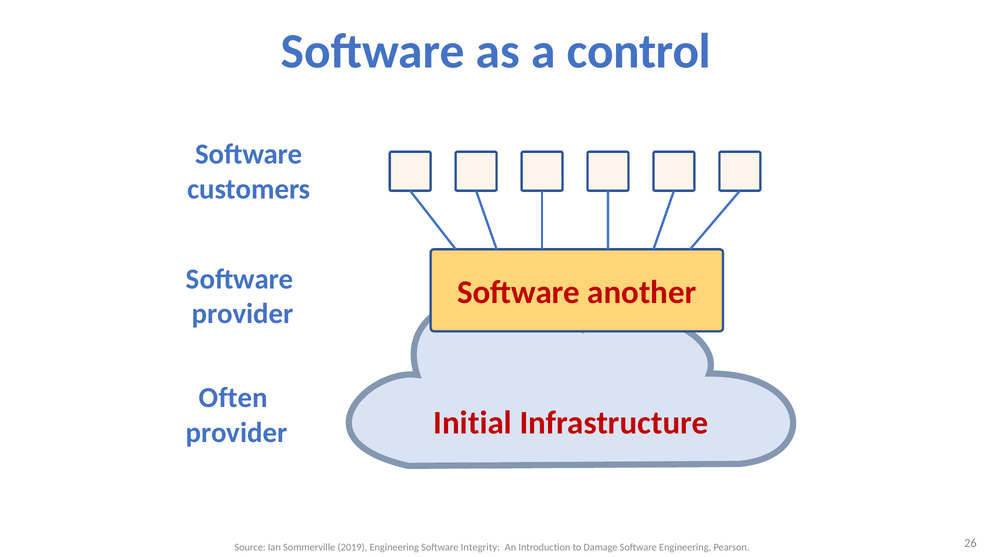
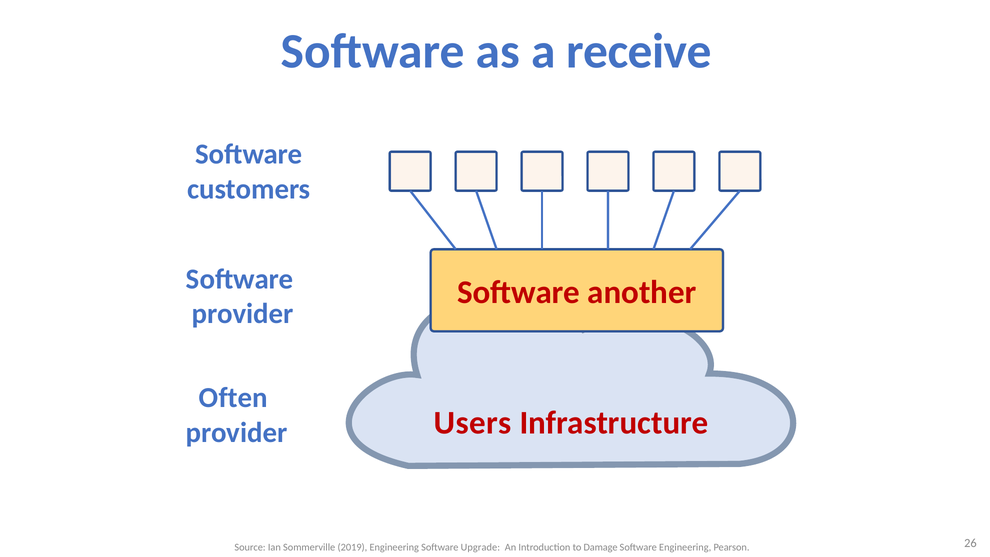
control: control -> receive
Initial: Initial -> Users
Integrity: Integrity -> Upgrade
